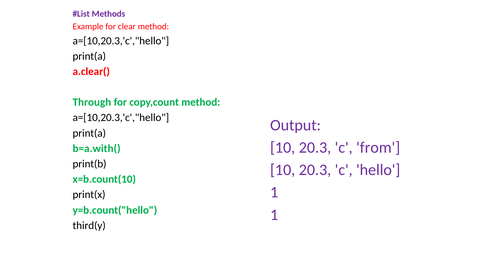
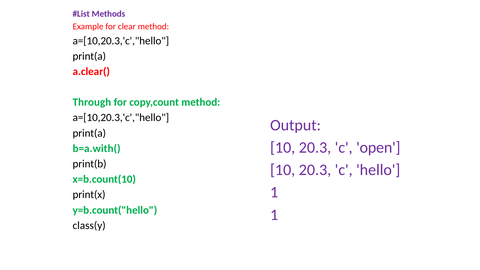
from: from -> open
third(y: third(y -> class(y
